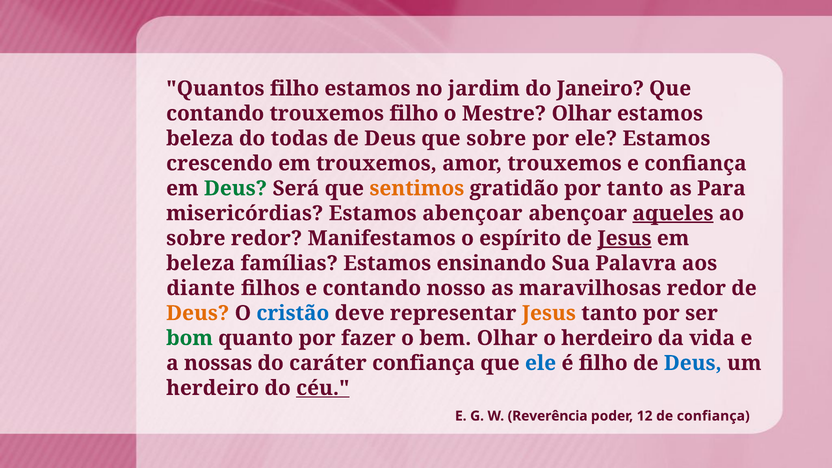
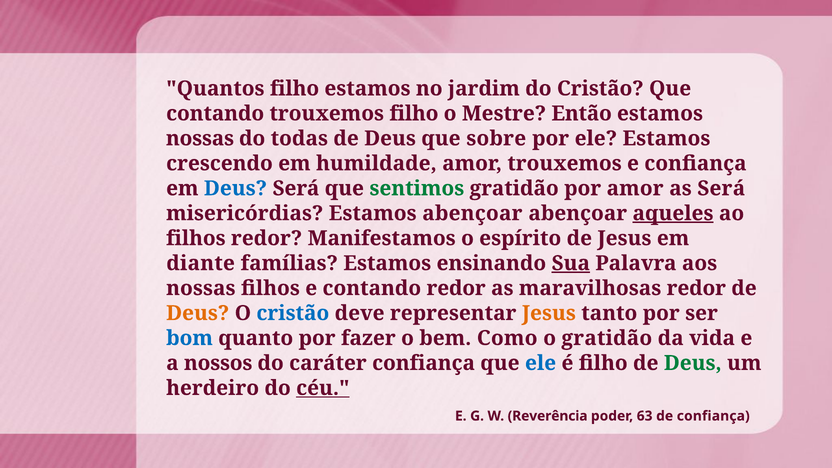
do Janeiro: Janeiro -> Cristão
Mestre Olhar: Olhar -> Então
beleza at (200, 138): beleza -> nossas
em trouxemos: trouxemos -> humildade
Deus at (236, 188) colour: green -> blue
sentimos colour: orange -> green
por tanto: tanto -> amor
as Para: Para -> Será
sobre at (196, 238): sobre -> filhos
Jesus at (624, 238) underline: present -> none
beleza at (201, 263): beleza -> diante
Sua underline: none -> present
diante at (201, 288): diante -> nossas
contando nosso: nosso -> redor
bom colour: green -> blue
bem Olhar: Olhar -> Como
o herdeiro: herdeiro -> gratidão
nossas: nossas -> nossos
Deus at (693, 363) colour: blue -> green
12: 12 -> 63
